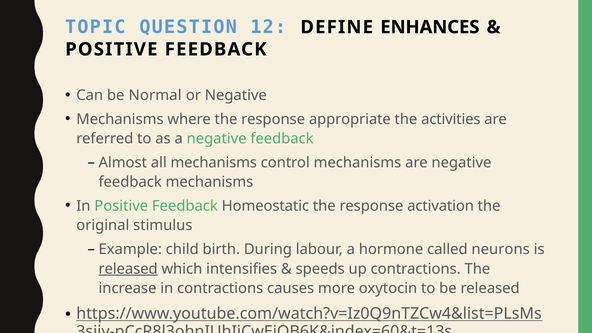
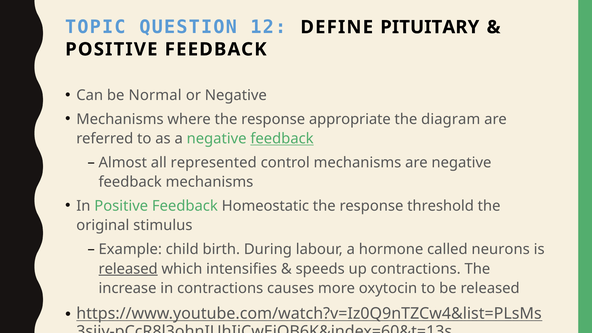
ENHANCES: ENHANCES -> PITUITARY
activities: activities -> diagram
feedback at (282, 139) underline: none -> present
all mechanisms: mechanisms -> represented
activation: activation -> threshold
